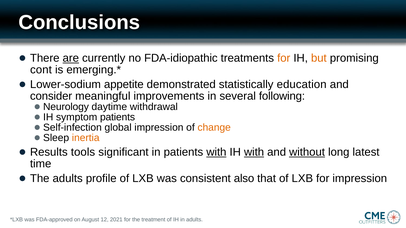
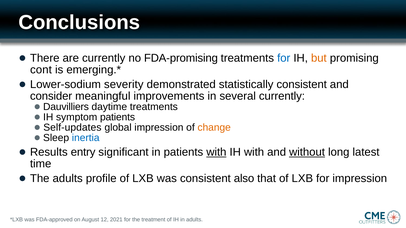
are underline: present -> none
FDA-idiopathic: FDA-idiopathic -> FDA-promising
for at (284, 58) colour: orange -> blue
appetite: appetite -> severity
statistically education: education -> consistent
several following: following -> currently
Neurology: Neurology -> Dauvilliers
daytime withdrawal: withdrawal -> treatments
Self-infection: Self-infection -> Self-updates
inertia colour: orange -> blue
tools: tools -> entry
with at (254, 152) underline: present -> none
